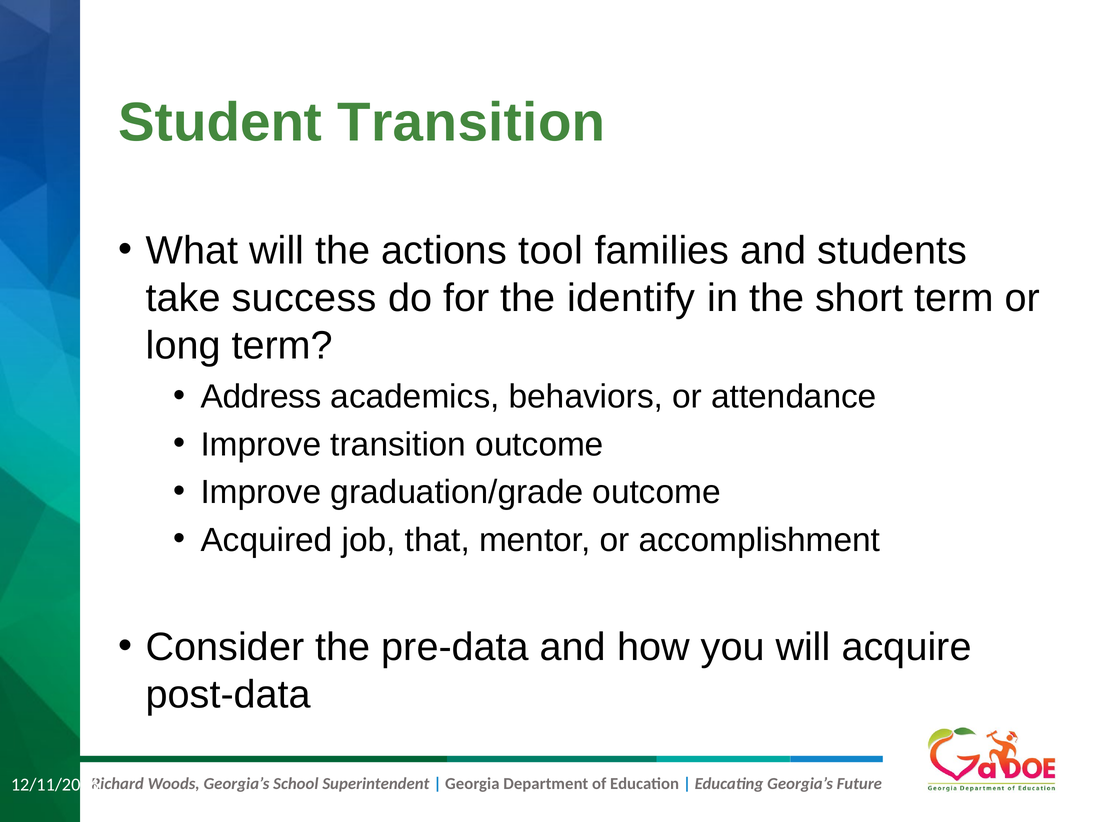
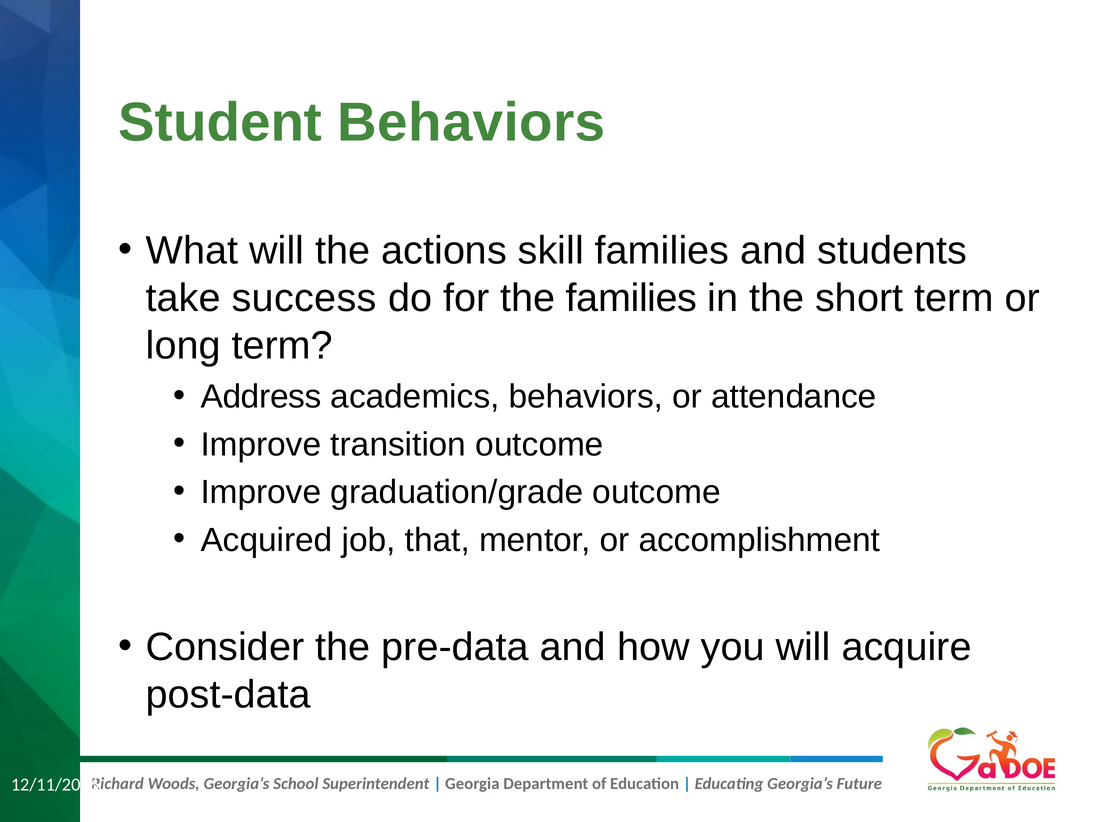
Student Transition: Transition -> Behaviors
tool: tool -> skill
the identify: identify -> families
